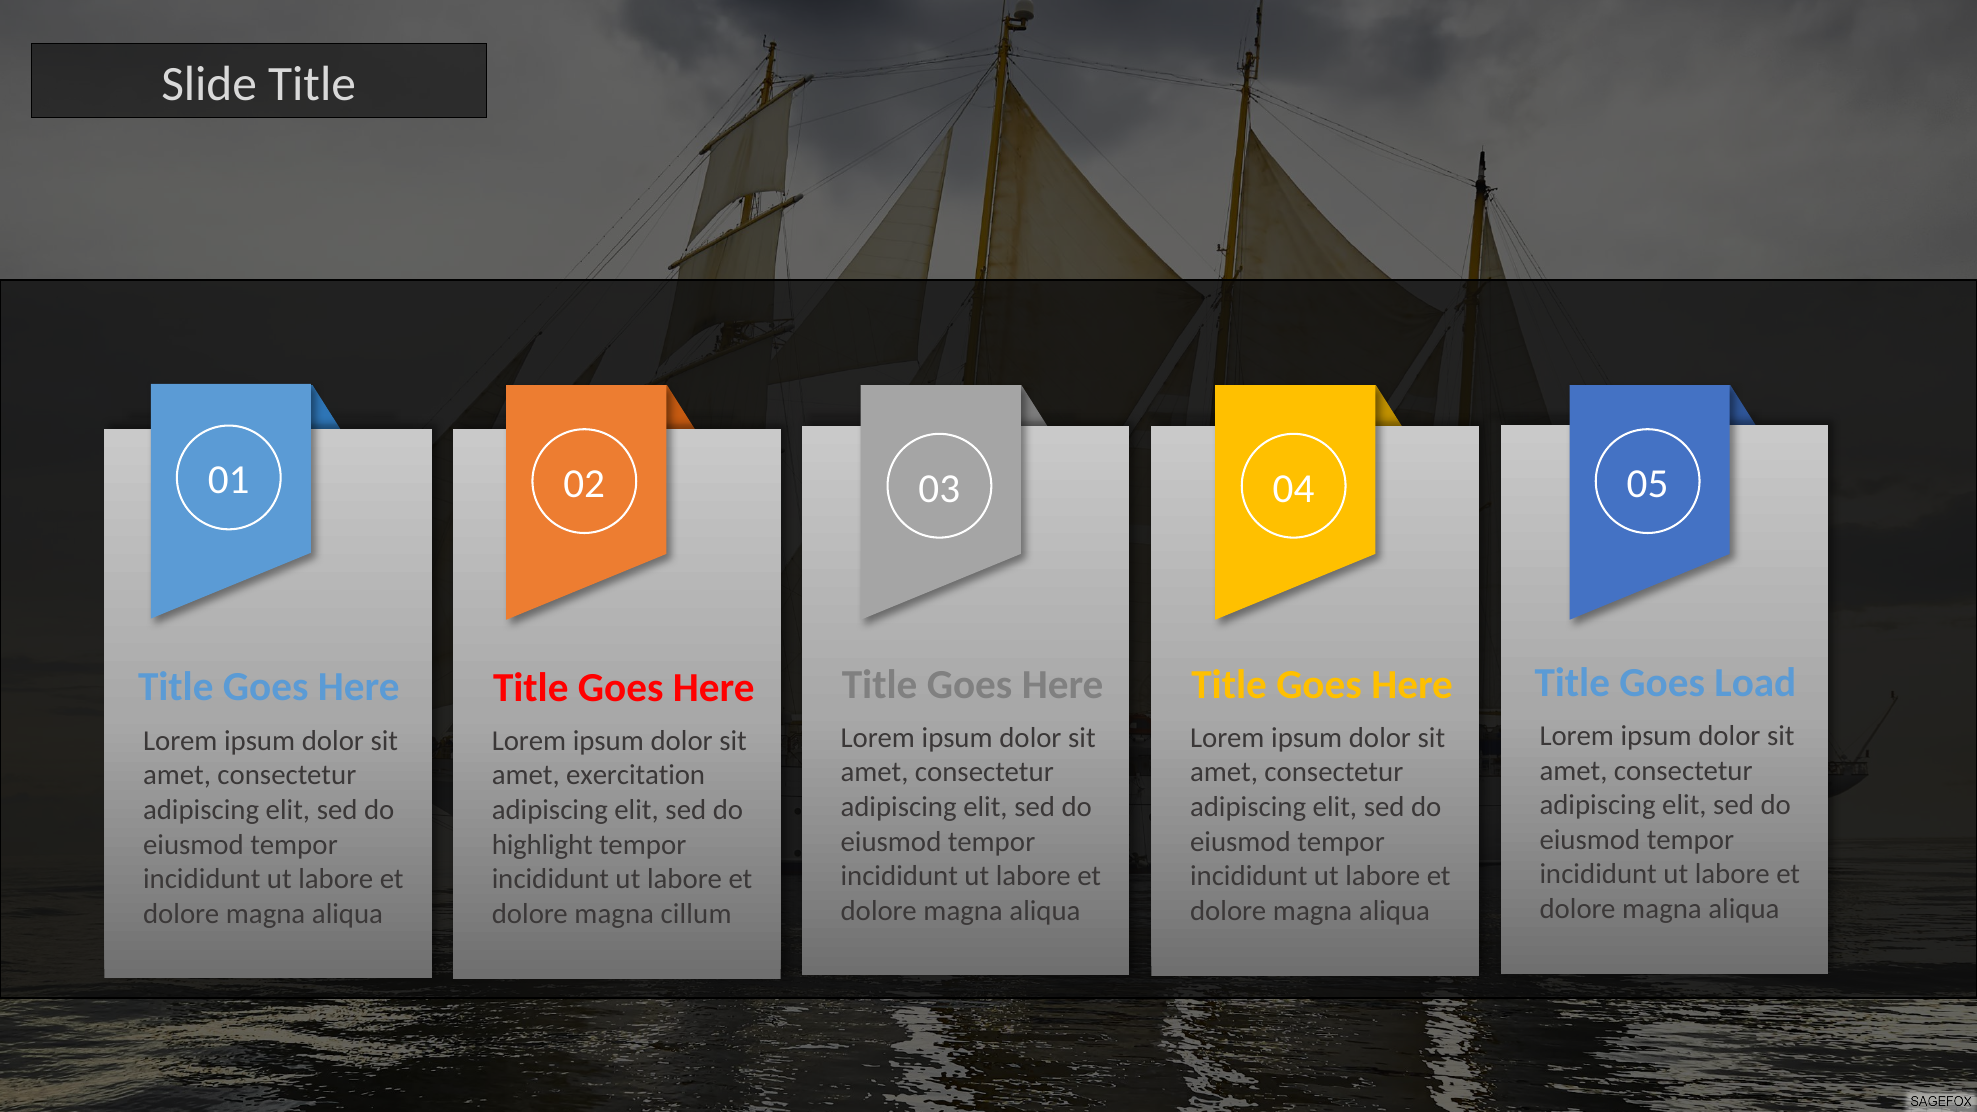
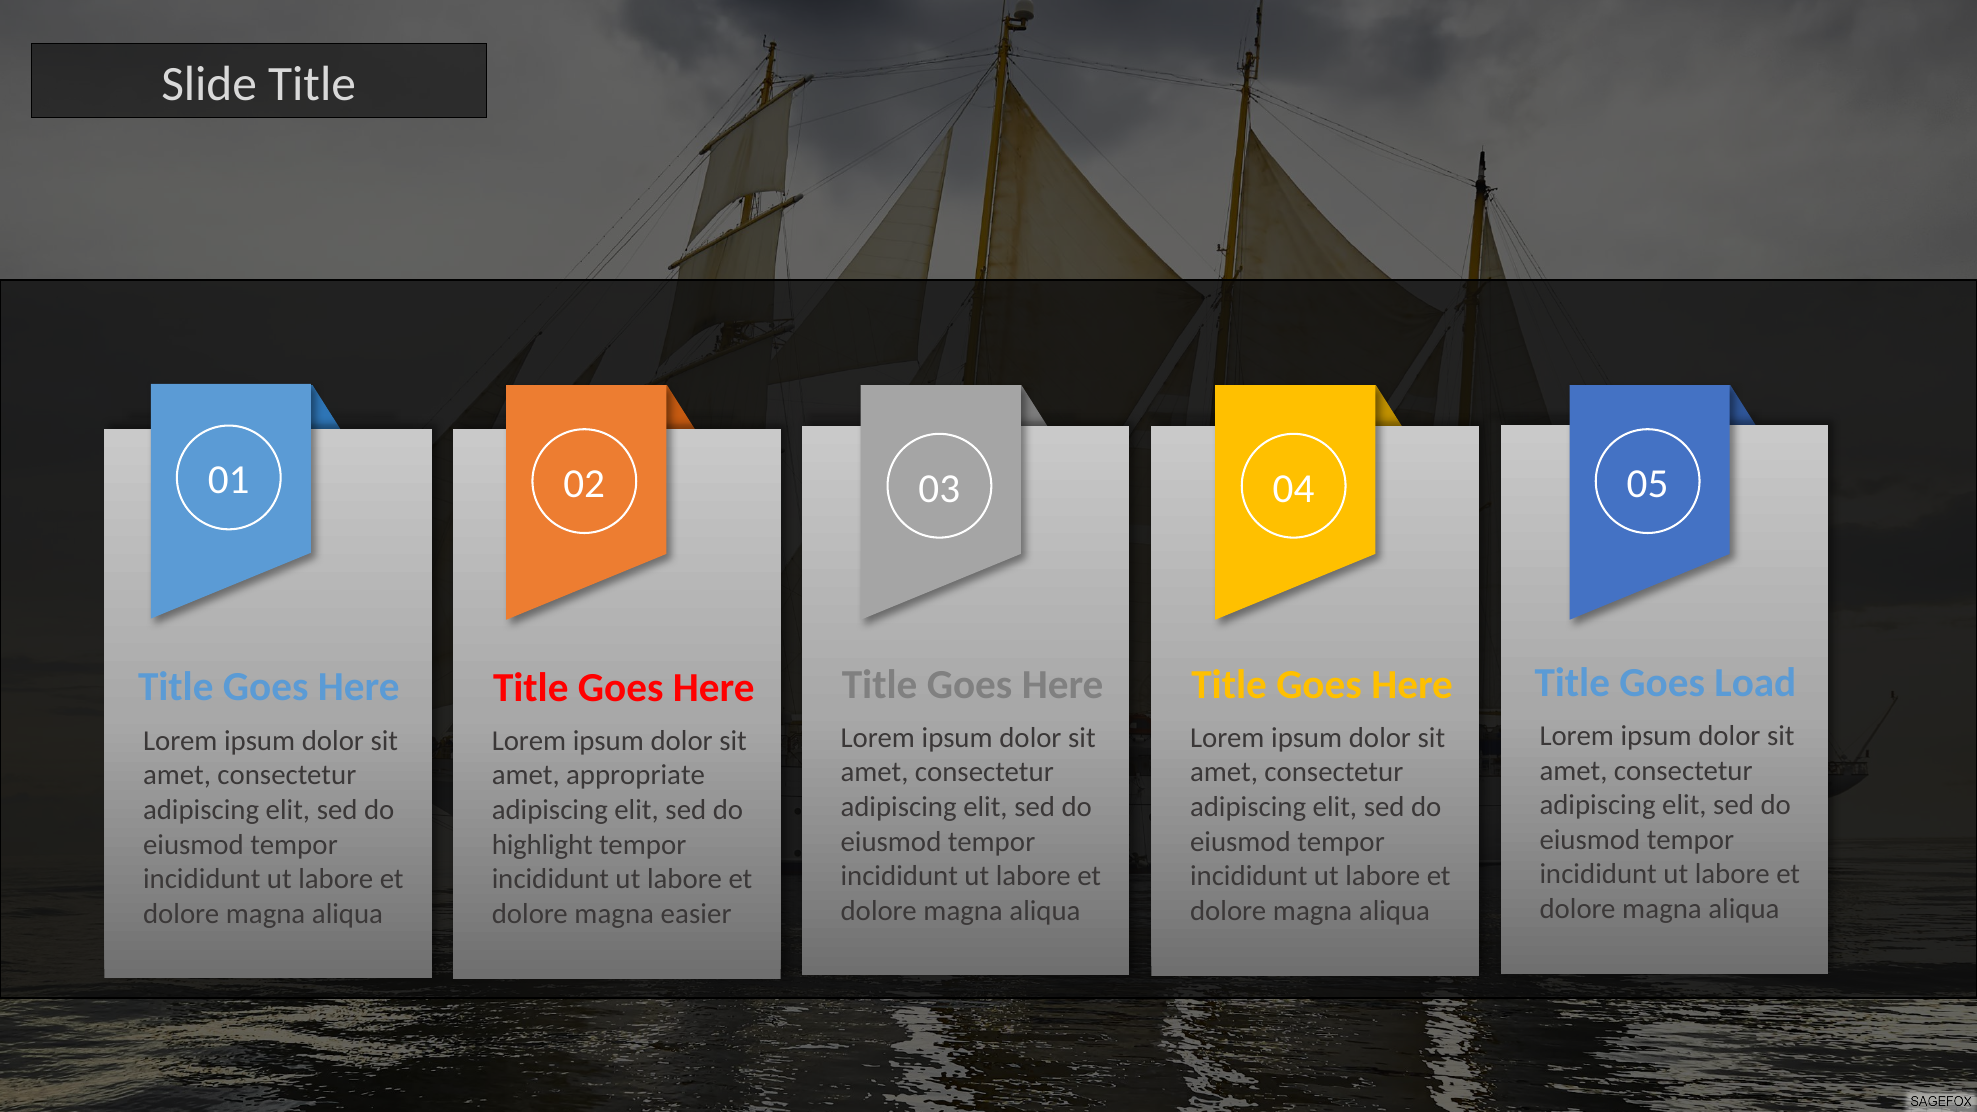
exercitation: exercitation -> appropriate
cillum: cillum -> easier
